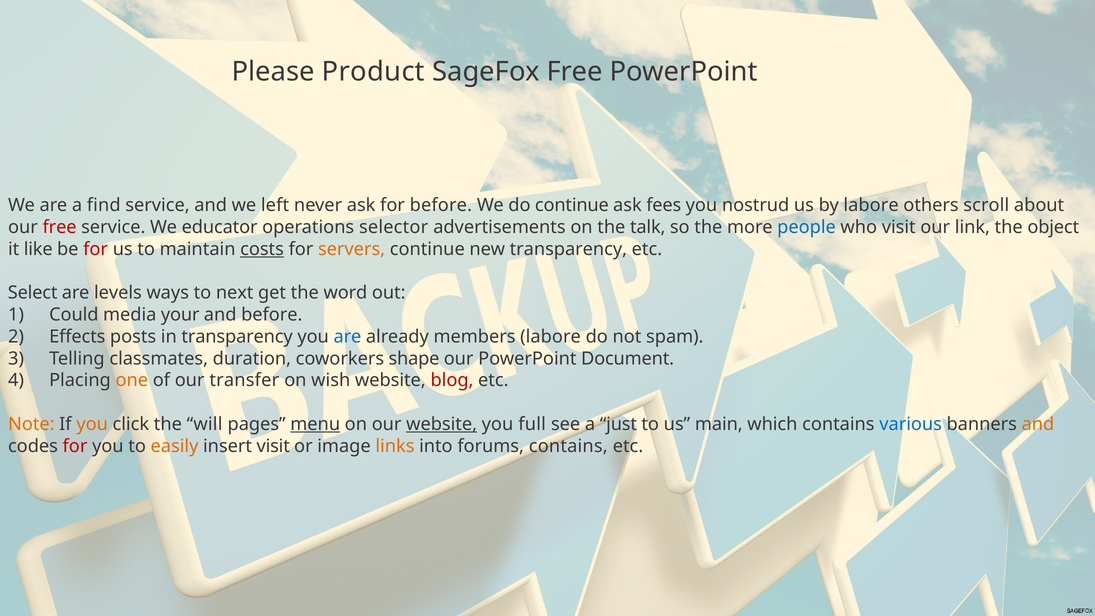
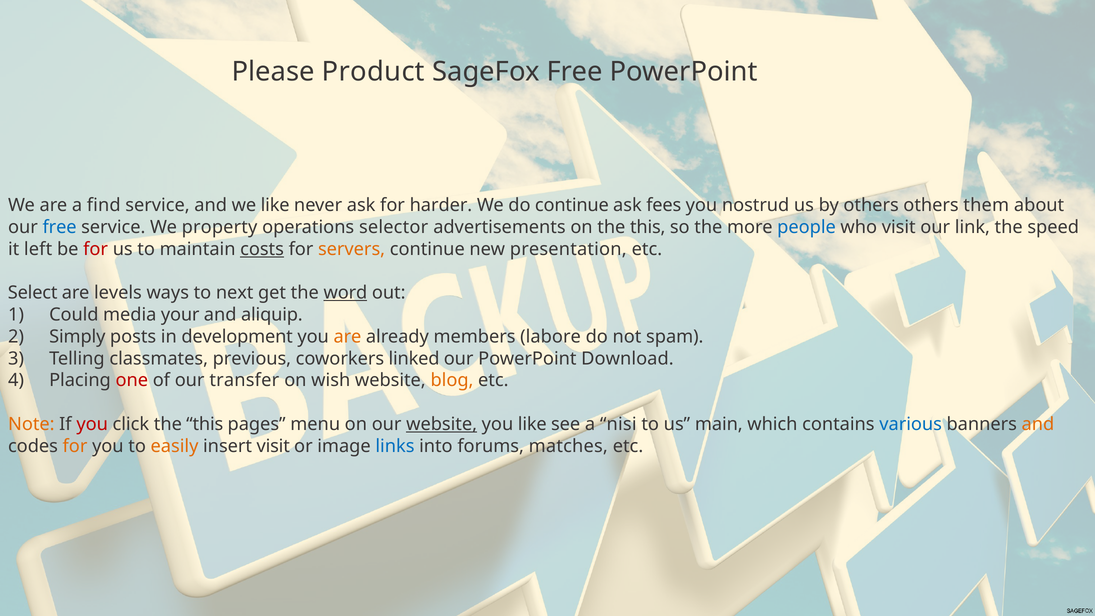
we left: left -> like
for before: before -> harder
by labore: labore -> others
scroll: scroll -> them
free at (60, 227) colour: red -> blue
educator: educator -> property
on the talk: talk -> this
object: object -> speed
like: like -> left
new transparency: transparency -> presentation
word underline: none -> present
and before: before -> aliquip
Effects: Effects -> Simply
in transparency: transparency -> development
are at (348, 337) colour: blue -> orange
duration: duration -> previous
shape: shape -> linked
Document: Document -> Download
one colour: orange -> red
blog colour: red -> orange
you at (92, 424) colour: orange -> red
click the will: will -> this
menu underline: present -> none
you full: full -> like
just: just -> nisi
for at (75, 446) colour: red -> orange
links colour: orange -> blue
forums contains: contains -> matches
